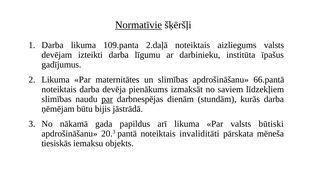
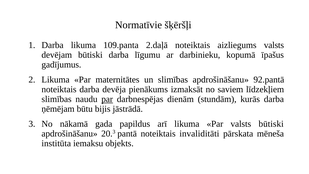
Normatīvie underline: present -> none
devējam izteikti: izteikti -> būtiski
institūta: institūta -> kopumā
66.pantā: 66.pantā -> 92.pantā
tiesiskās: tiesiskās -> institūta
